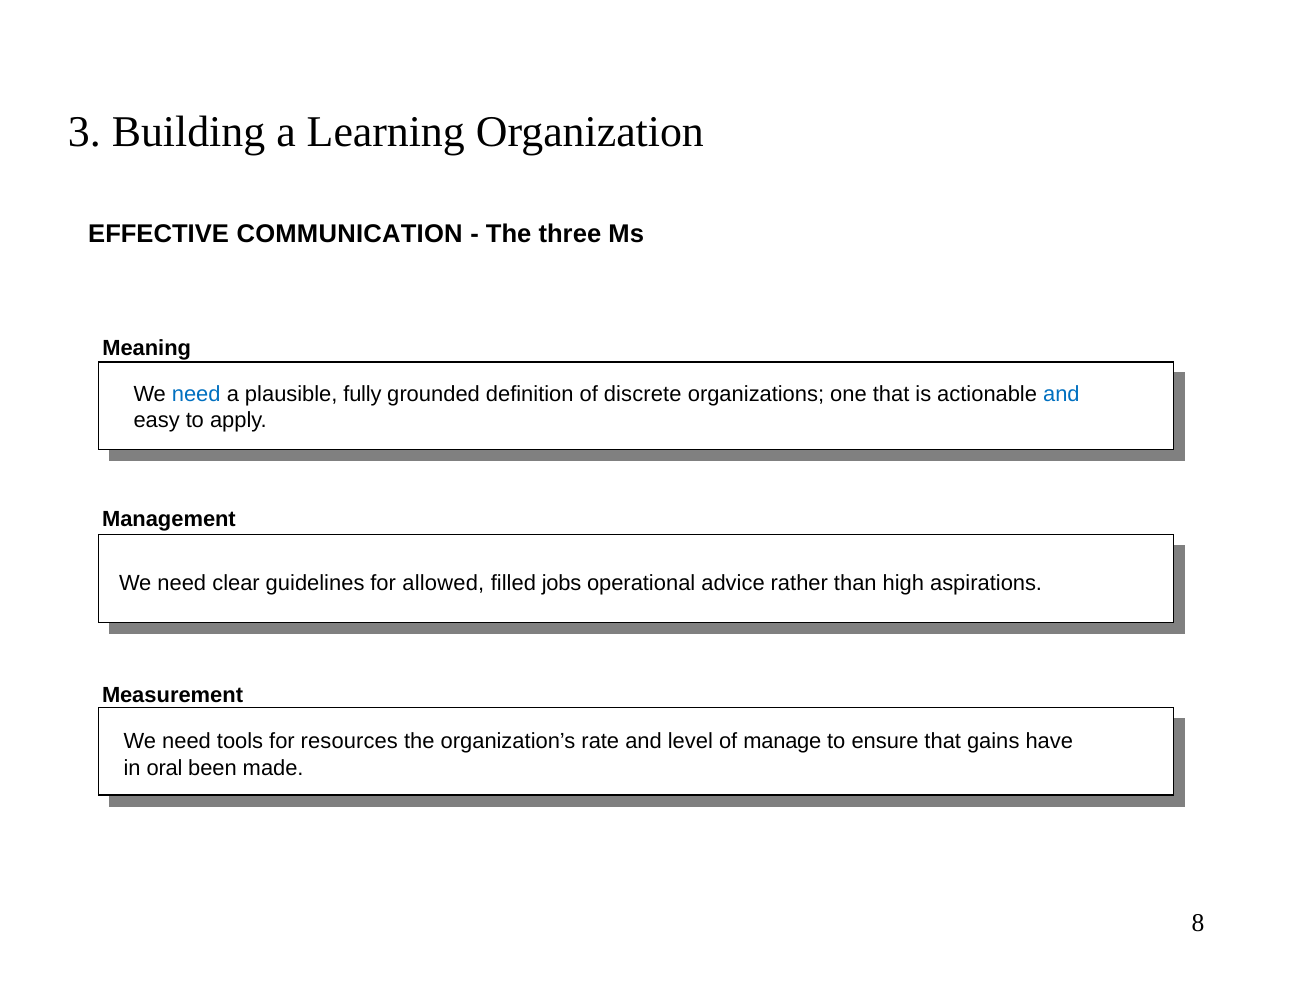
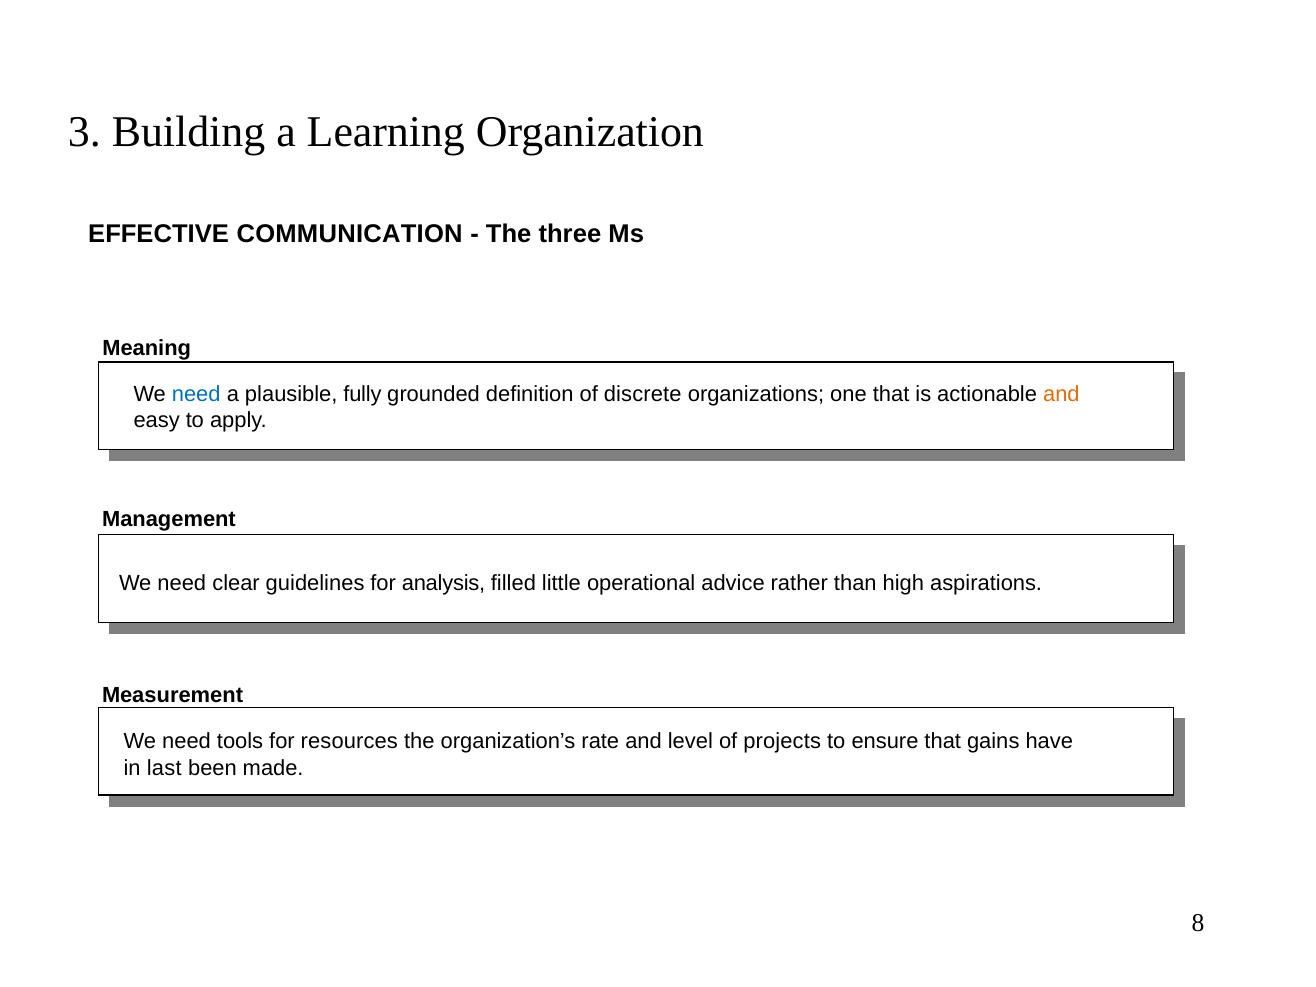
and at (1061, 394) colour: blue -> orange
allowed: allowed -> analysis
jobs: jobs -> little
manage: manage -> projects
oral: oral -> last
